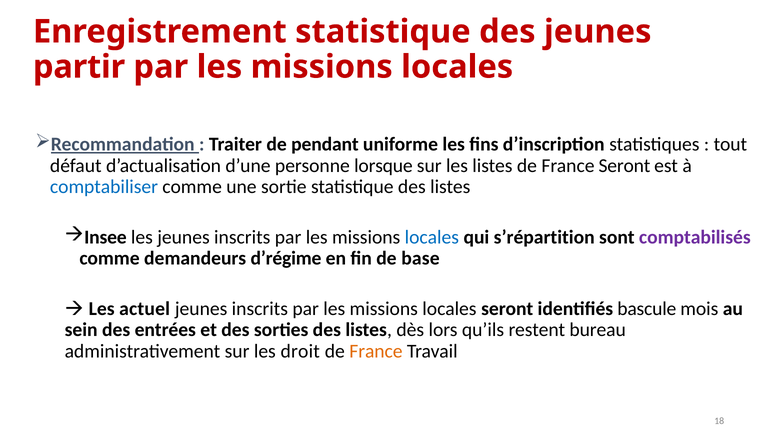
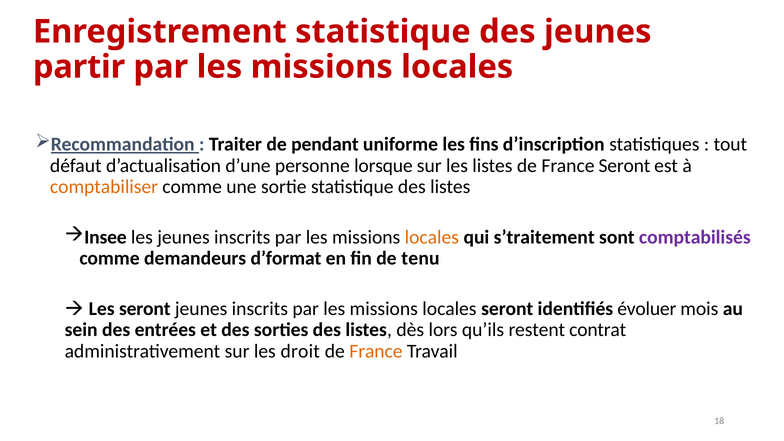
comptabiliser colour: blue -> orange
locales at (432, 237) colour: blue -> orange
s’répartition: s’répartition -> s’traitement
d’régime: d’régime -> d’format
base: base -> tenu
Les actuel: actuel -> seront
bascule: bascule -> évoluer
bureau: bureau -> contrat
